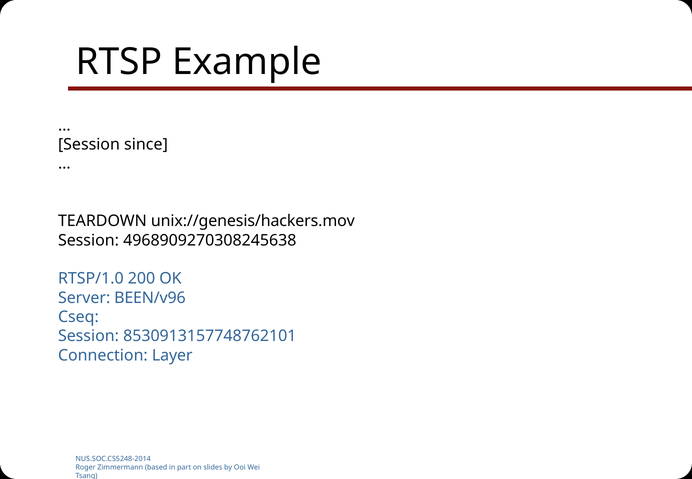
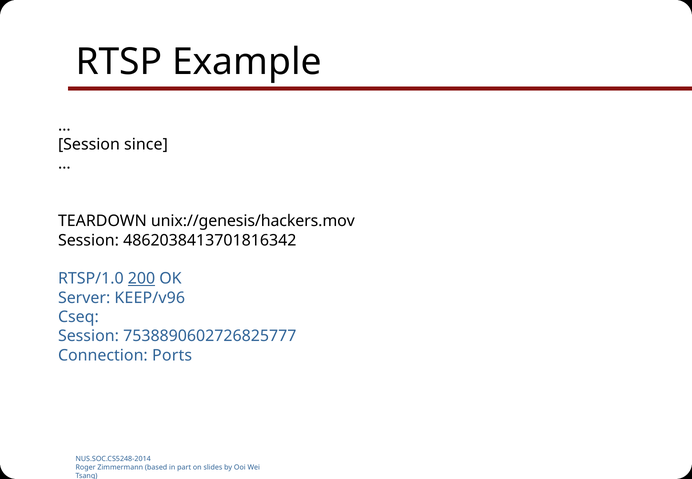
4968909270308245638: 4968909270308245638 -> 4862038413701816342
200 underline: none -> present
BEEN/v96: BEEN/v96 -> KEEP/v96
8530913157748762101: 8530913157748762101 -> 7538890602726825777
Layer: Layer -> Ports
